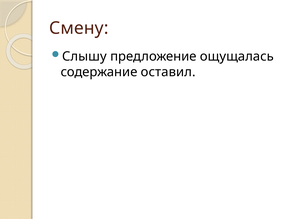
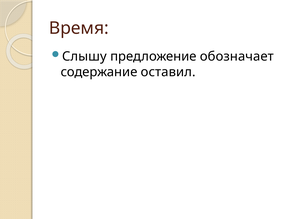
Смену: Смену -> Время
ощущалась: ощущалась -> обозначает
